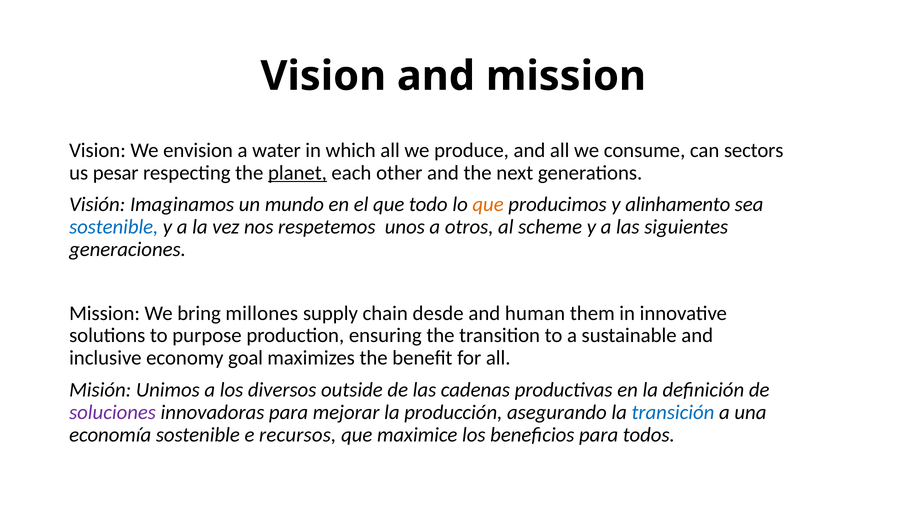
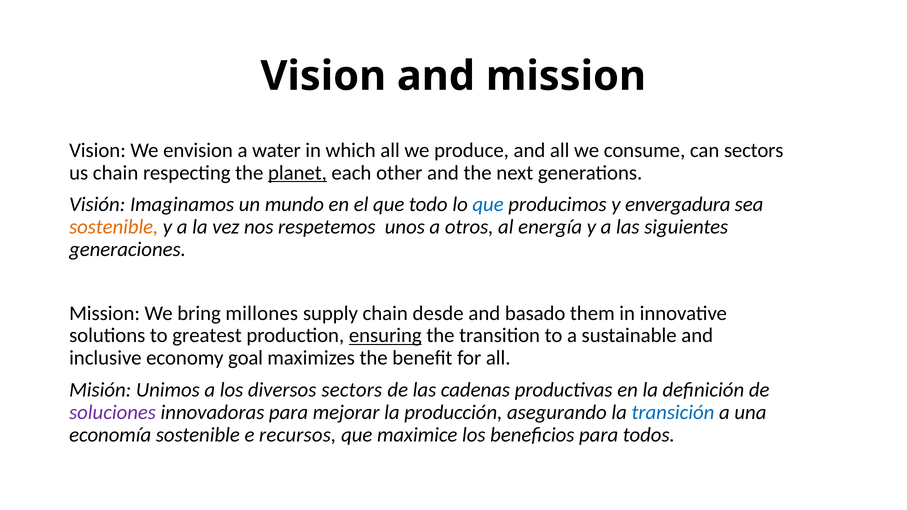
us pesar: pesar -> chain
que at (488, 205) colour: orange -> blue
alinhamento: alinhamento -> envergadura
sostenible at (114, 227) colour: blue -> orange
scheme: scheme -> energía
human: human -> basado
purpose: purpose -> greatest
ensuring underline: none -> present
diversos outside: outside -> sectors
